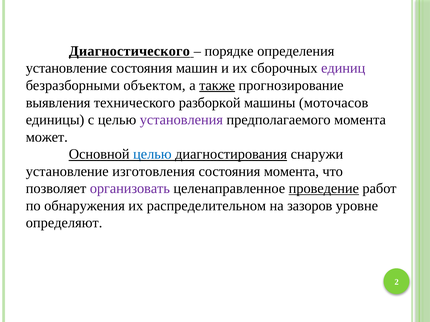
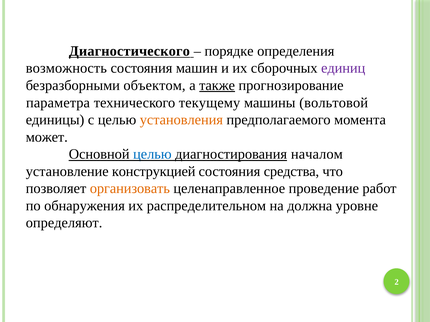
установление at (66, 68): установление -> возможность
выявления: выявления -> параметра
разборкой: разборкой -> текущему
моточасов: моточасов -> вольтовой
установления colour: purple -> orange
снаружи: снаружи -> началом
изготовления: изготовления -> конструкцией
состояния момента: момента -> средства
организовать colour: purple -> orange
проведение underline: present -> none
зазоров: зазоров -> должна
